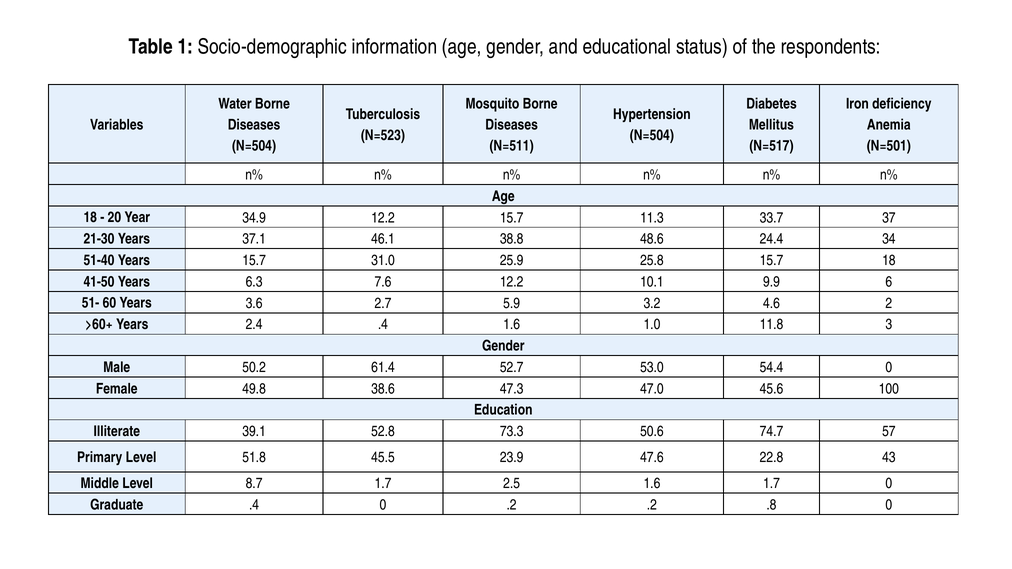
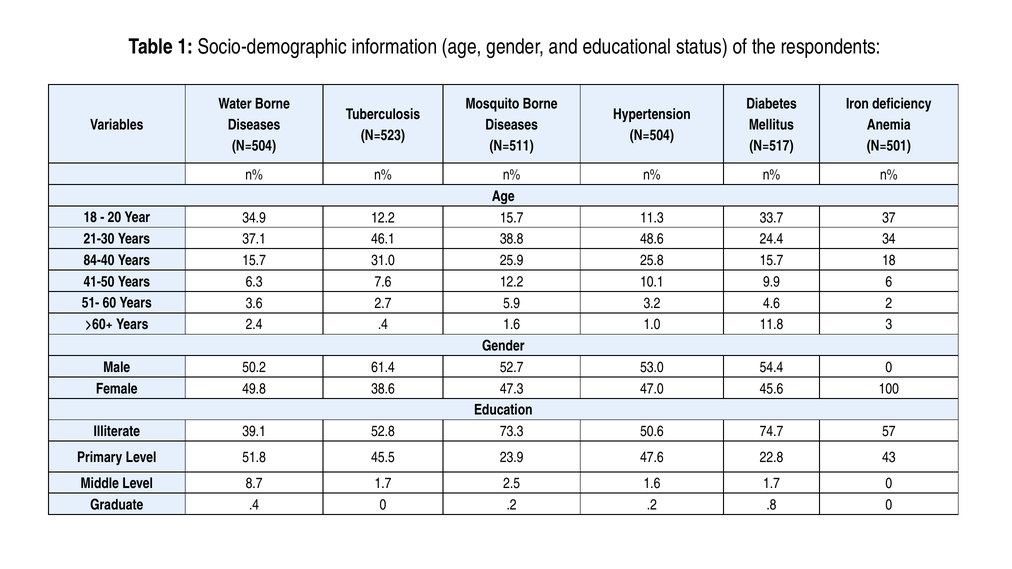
51-40: 51-40 -> 84-40
